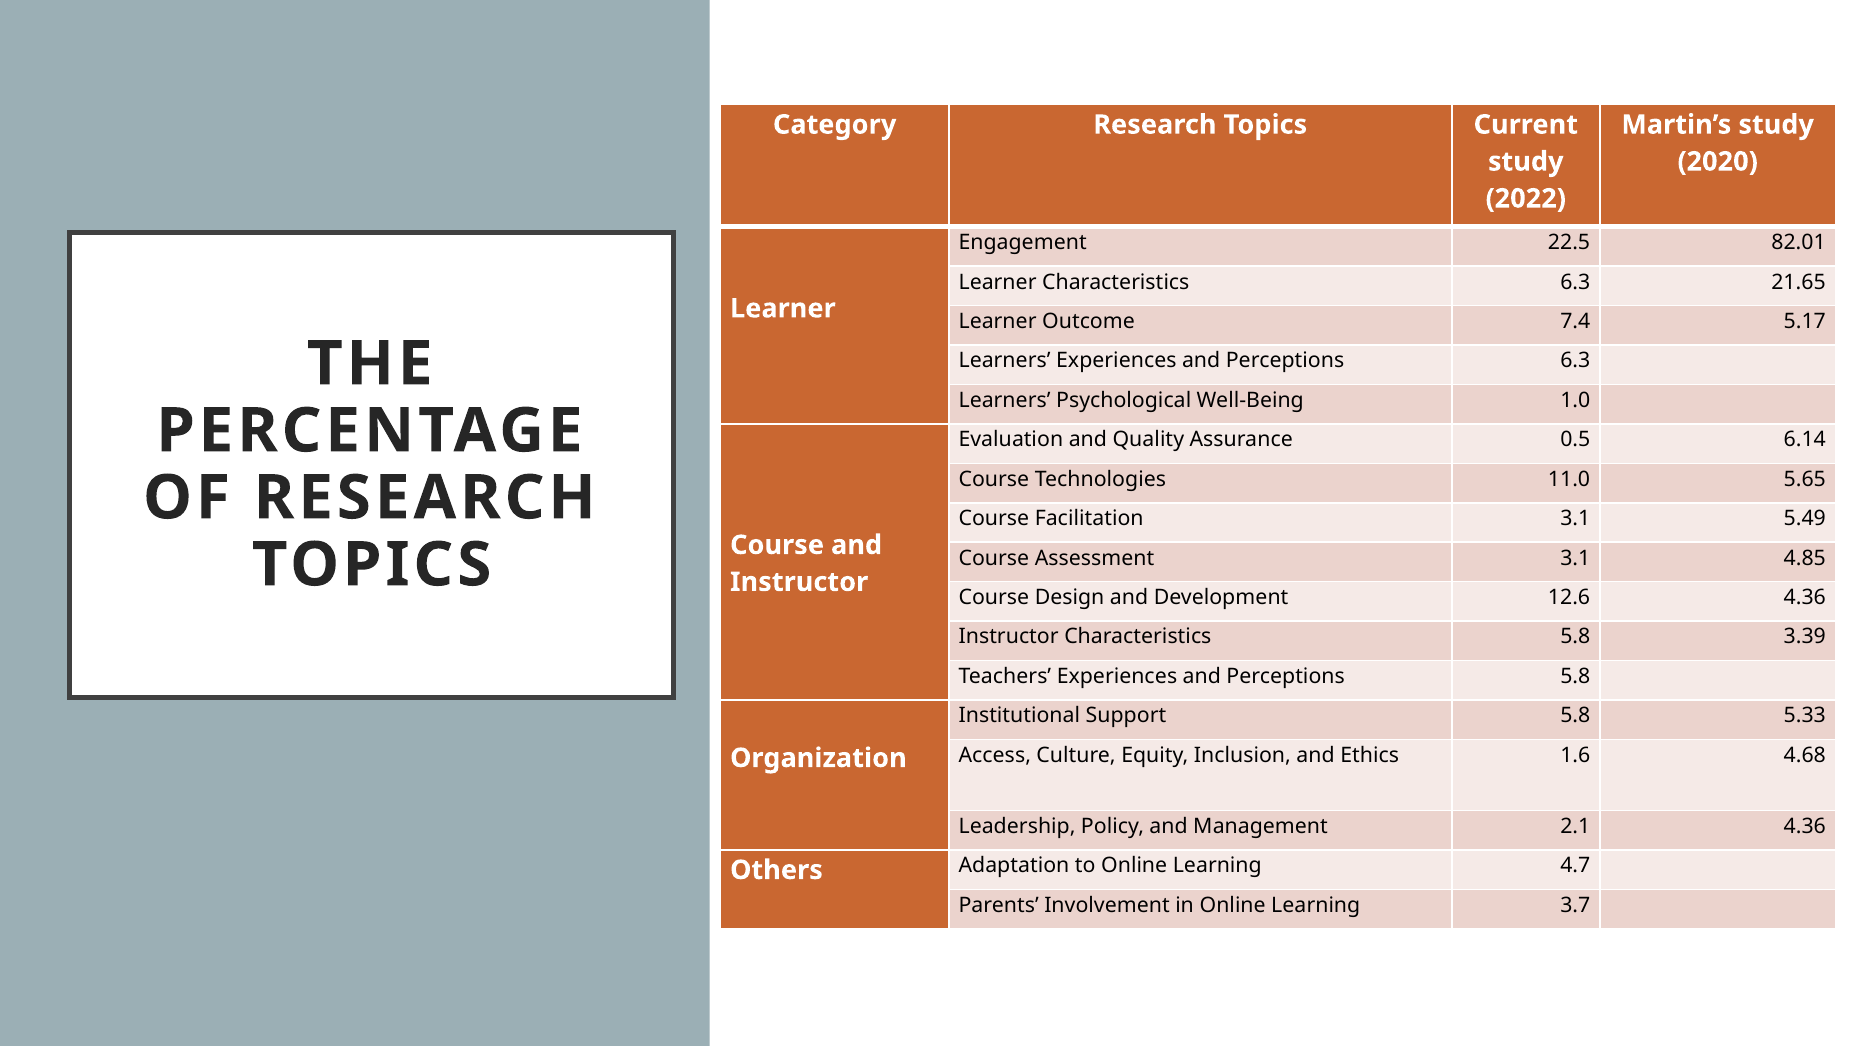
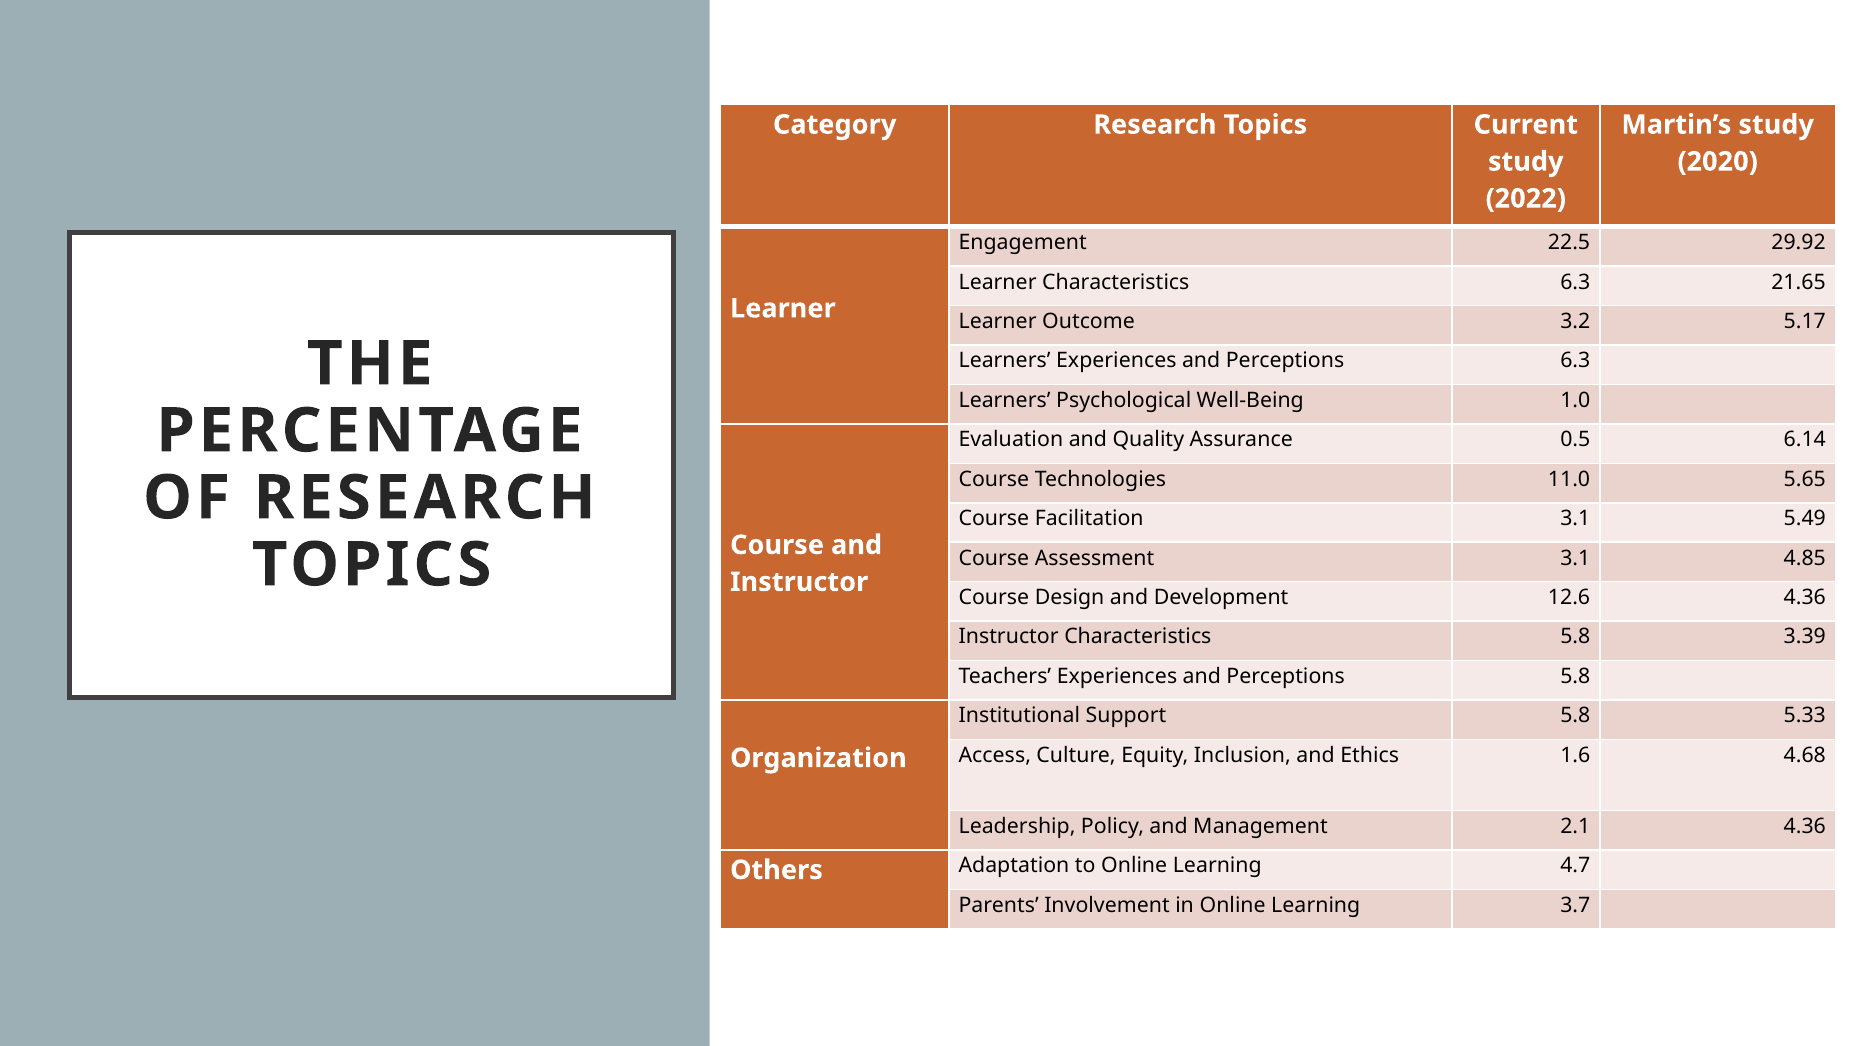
82.01: 82.01 -> 29.92
7.4: 7.4 -> 3.2
